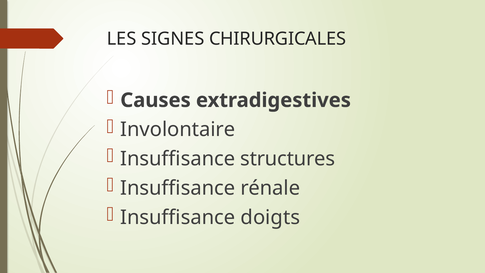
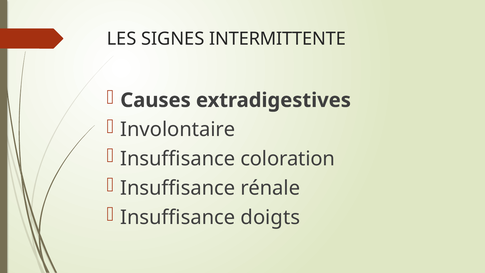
CHIRURGICALES: CHIRURGICALES -> INTERMITTENTE
structures: structures -> coloration
